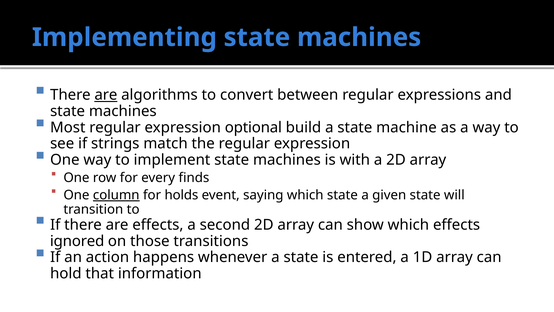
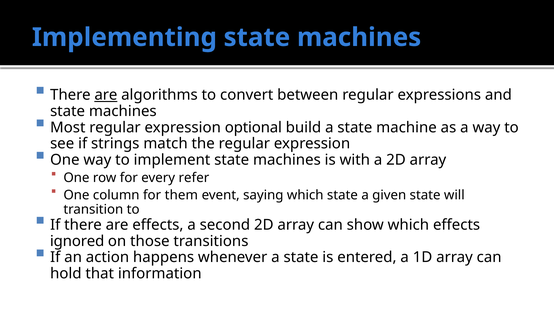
finds: finds -> refer
column underline: present -> none
holds: holds -> them
